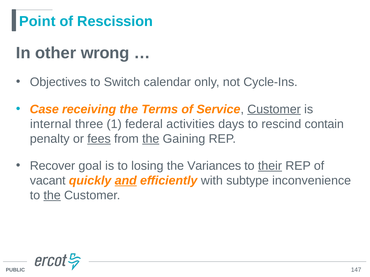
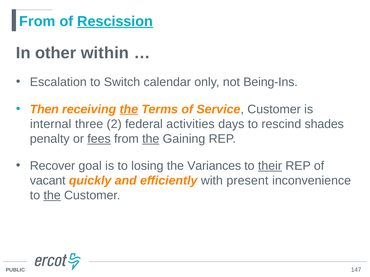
Point at (37, 21): Point -> From
Rescission underline: none -> present
wrong: wrong -> within
Objectives: Objectives -> Escalation
Cycle-Ins: Cycle-Ins -> Being-Ins
Case: Case -> Then
the at (129, 109) underline: none -> present
Customer at (274, 109) underline: present -> none
1: 1 -> 2
contain: contain -> shades
and underline: present -> none
subtype: subtype -> present
